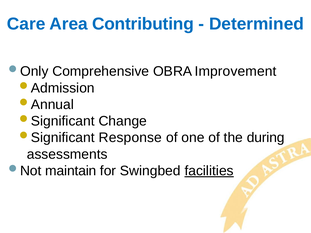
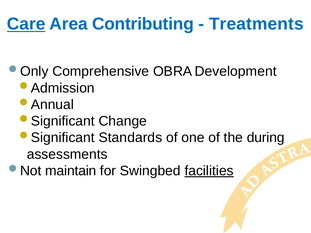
Care underline: none -> present
Determined: Determined -> Treatments
Improvement: Improvement -> Development
Response: Response -> Standards
